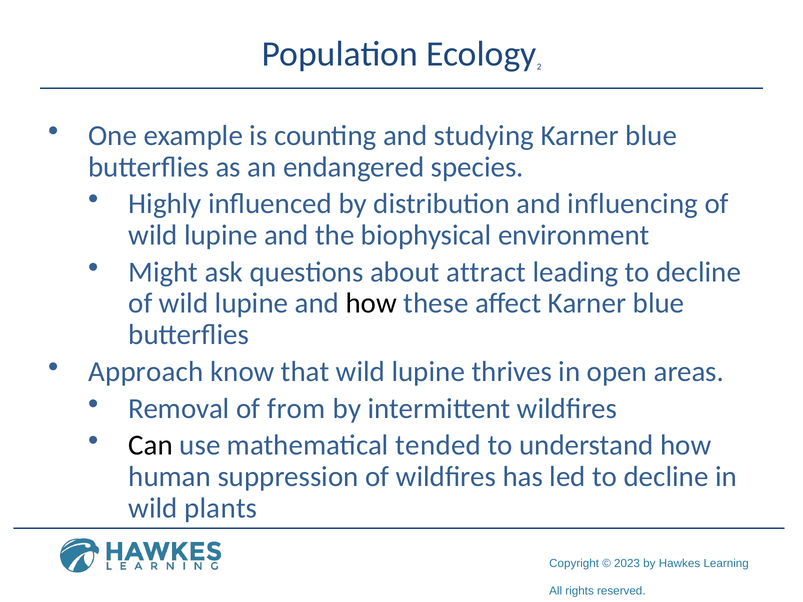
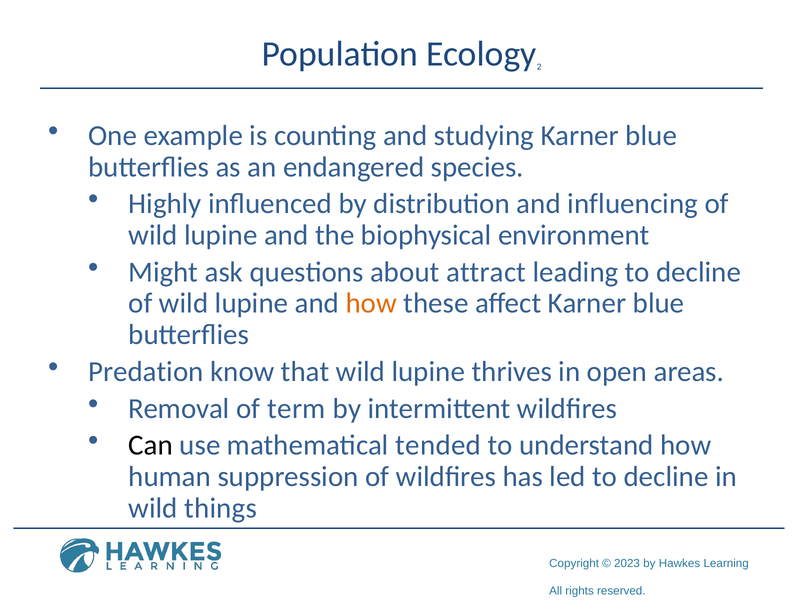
how at (371, 304) colour: black -> orange
Approach: Approach -> Predation
from: from -> term
plants: plants -> things
